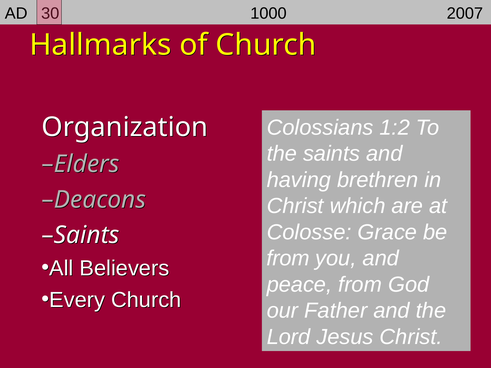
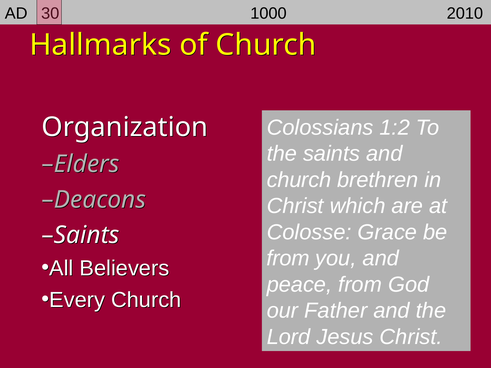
2007: 2007 -> 2010
having at (299, 180): having -> church
